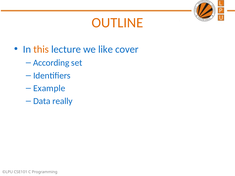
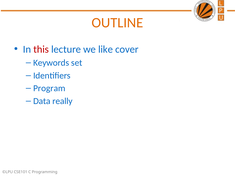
this colour: orange -> red
According: According -> Keywords
Example: Example -> Program
